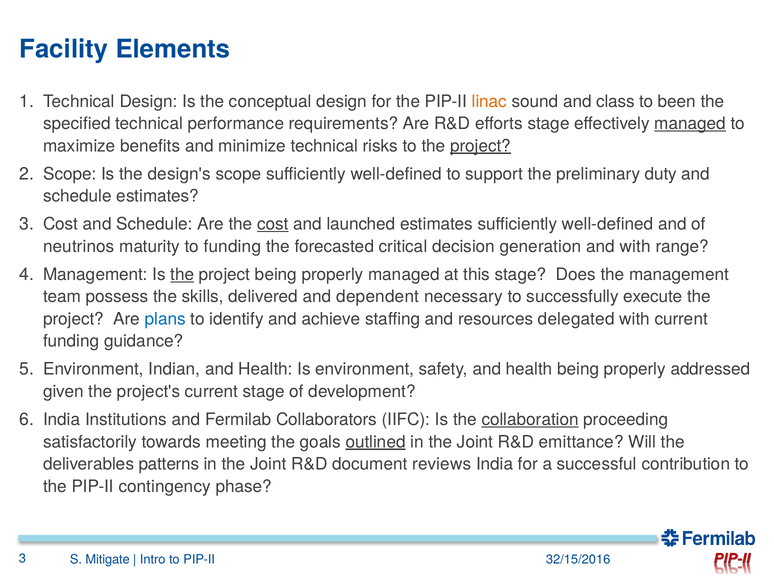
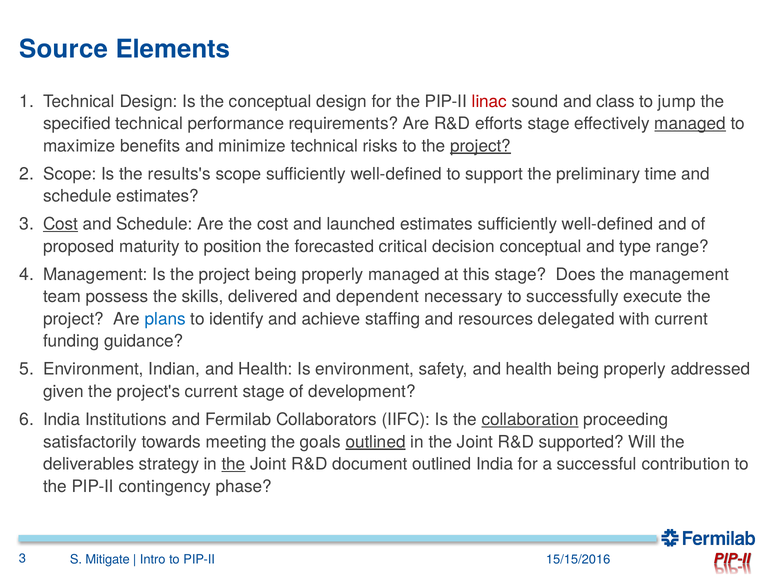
Facility: Facility -> Source
linac colour: orange -> red
been: been -> jump
design's: design's -> results's
duty: duty -> time
Cost at (61, 224) underline: none -> present
cost at (273, 224) underline: present -> none
neutrinos: neutrinos -> proposed
to funding: funding -> position
decision generation: generation -> conceptual
and with: with -> type
the at (182, 275) underline: present -> none
emittance: emittance -> supported
patterns: patterns -> strategy
the at (234, 465) underline: none -> present
document reviews: reviews -> outlined
32/15/2016: 32/15/2016 -> 15/15/2016
